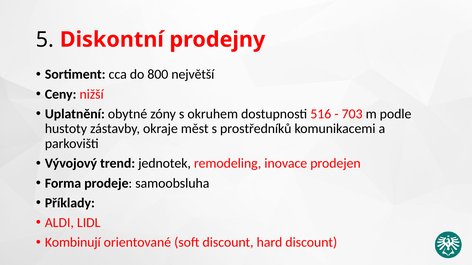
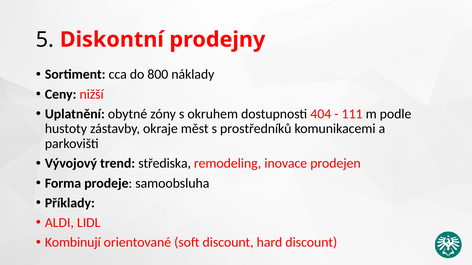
největší: největší -> náklady
516: 516 -> 404
703: 703 -> 111
jednotek: jednotek -> střediska
